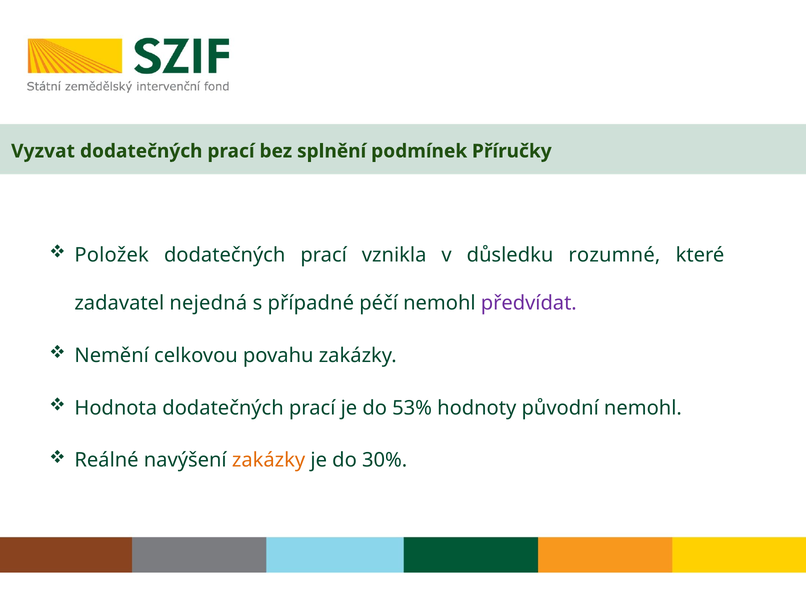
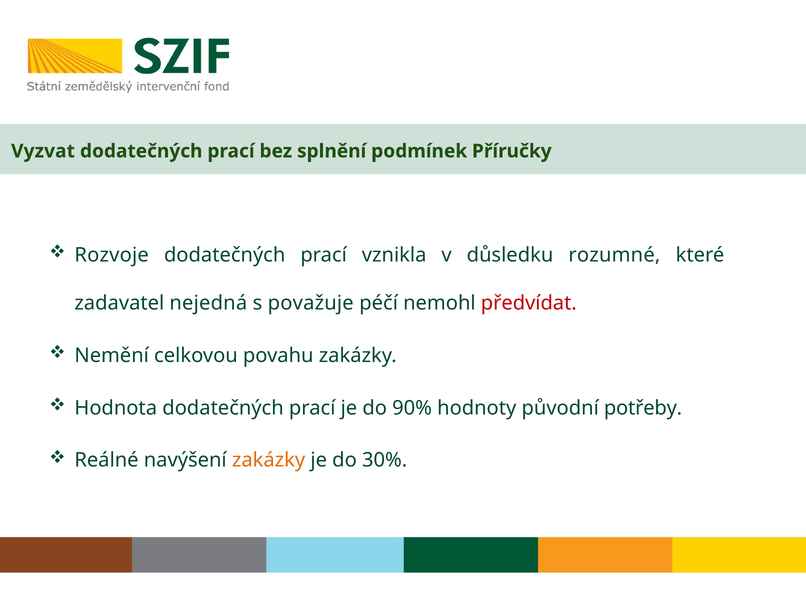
Položek: Položek -> Rozvoje
případné: případné -> považuje
předvídat colour: purple -> red
53%: 53% -> 90%
původní nemohl: nemohl -> potřeby
